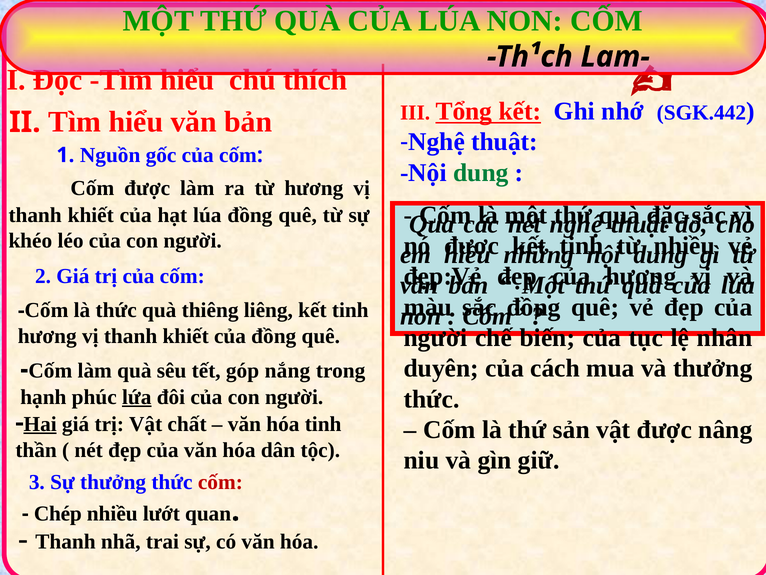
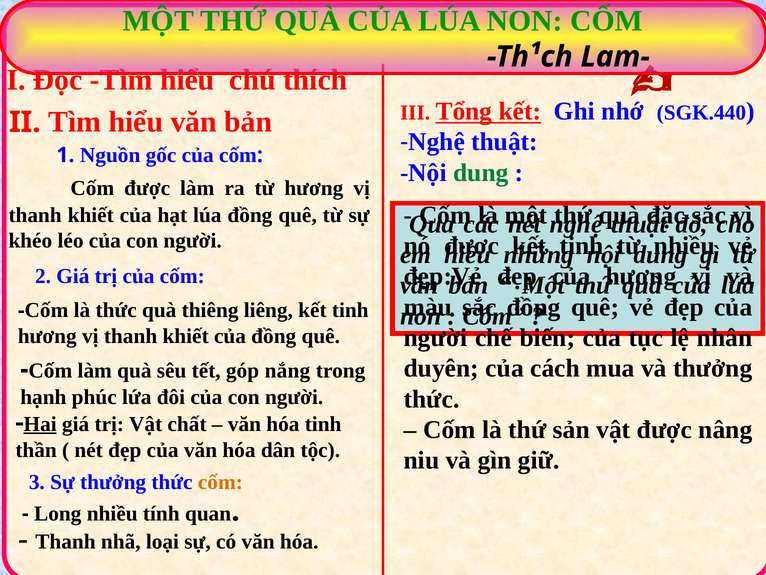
SGK.442: SGK.442 -> SGK.440
lứa underline: present -> none
cốm at (220, 482) colour: red -> orange
Chép: Chép -> Long
lướt: lướt -> tính
trai: trai -> loại
